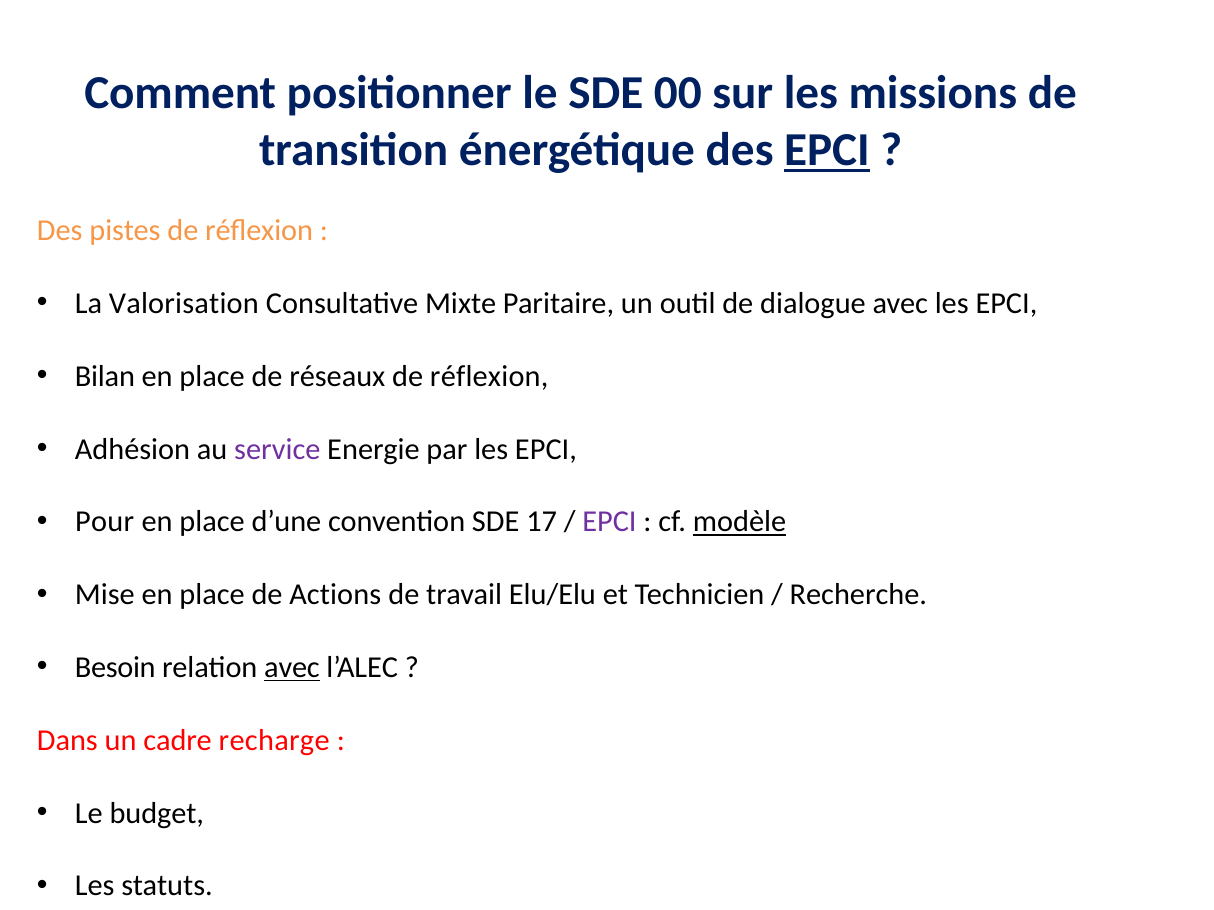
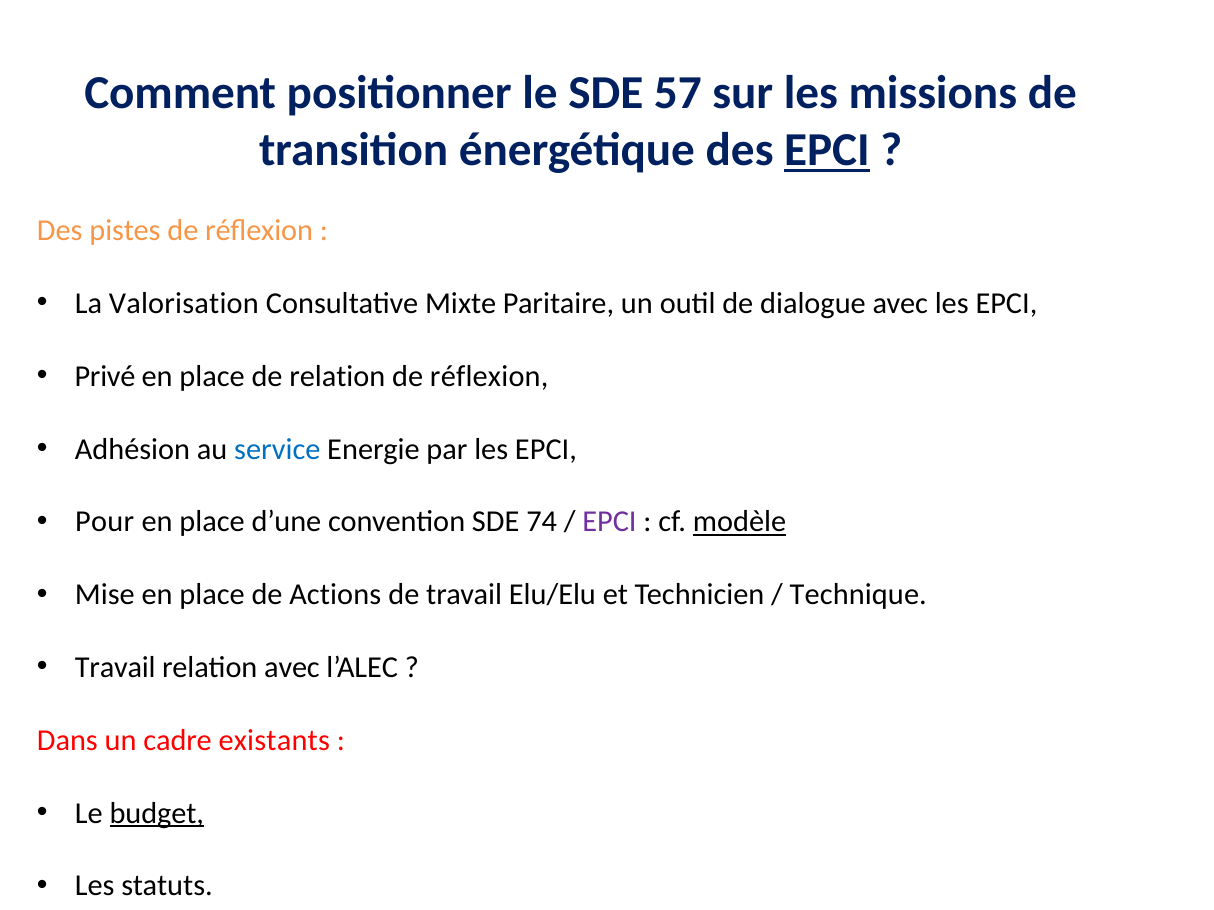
00: 00 -> 57
Bilan: Bilan -> Privé
de réseaux: réseaux -> relation
service colour: purple -> blue
17: 17 -> 74
Recherche: Recherche -> Technique
Besoin at (115, 668): Besoin -> Travail
avec at (292, 668) underline: present -> none
recharge: recharge -> existants
budget underline: none -> present
